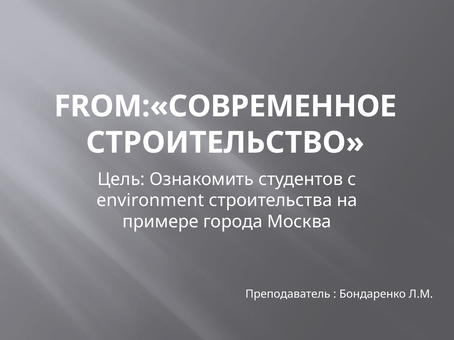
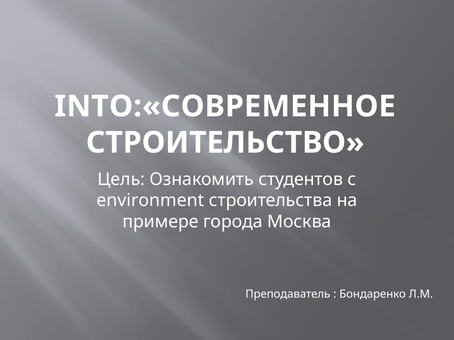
FROM:«СОВРЕМЕННОЕ: FROM:«СОВРЕМЕННОЕ -> INTO:«СОВРЕМЕННОЕ
